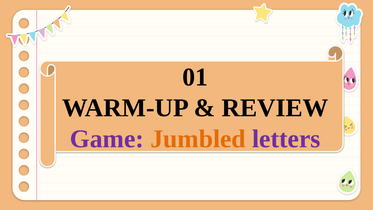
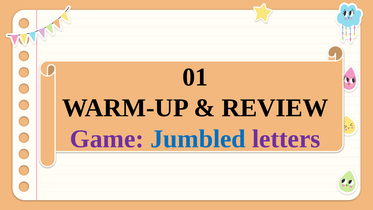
Jumbled colour: orange -> blue
